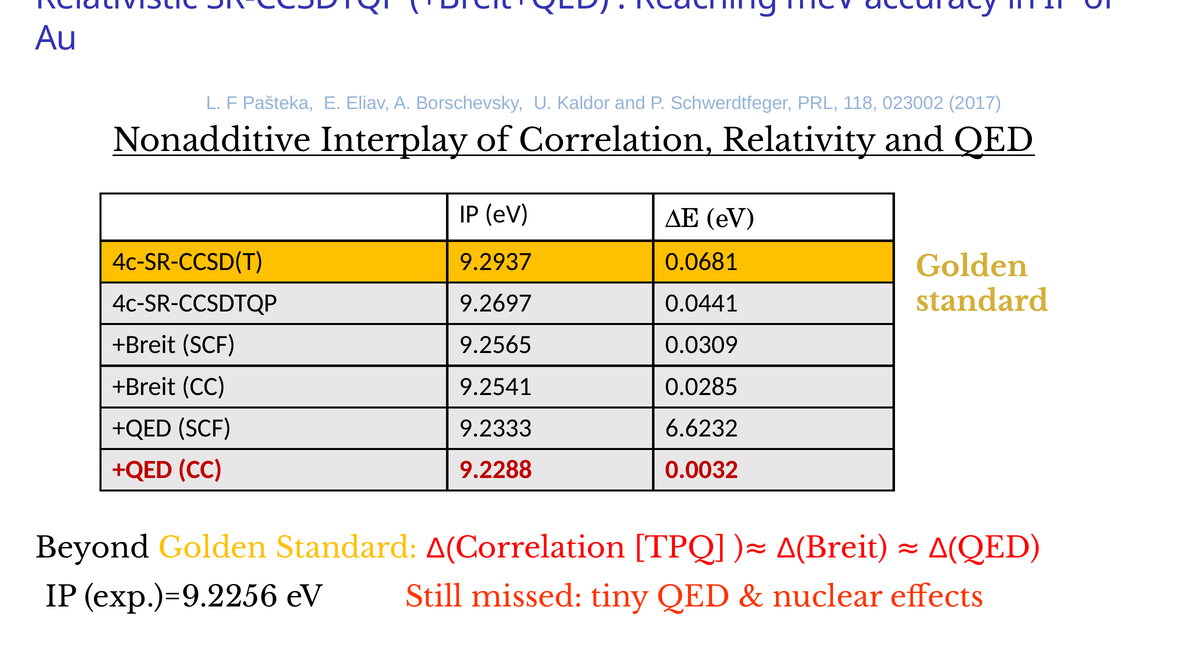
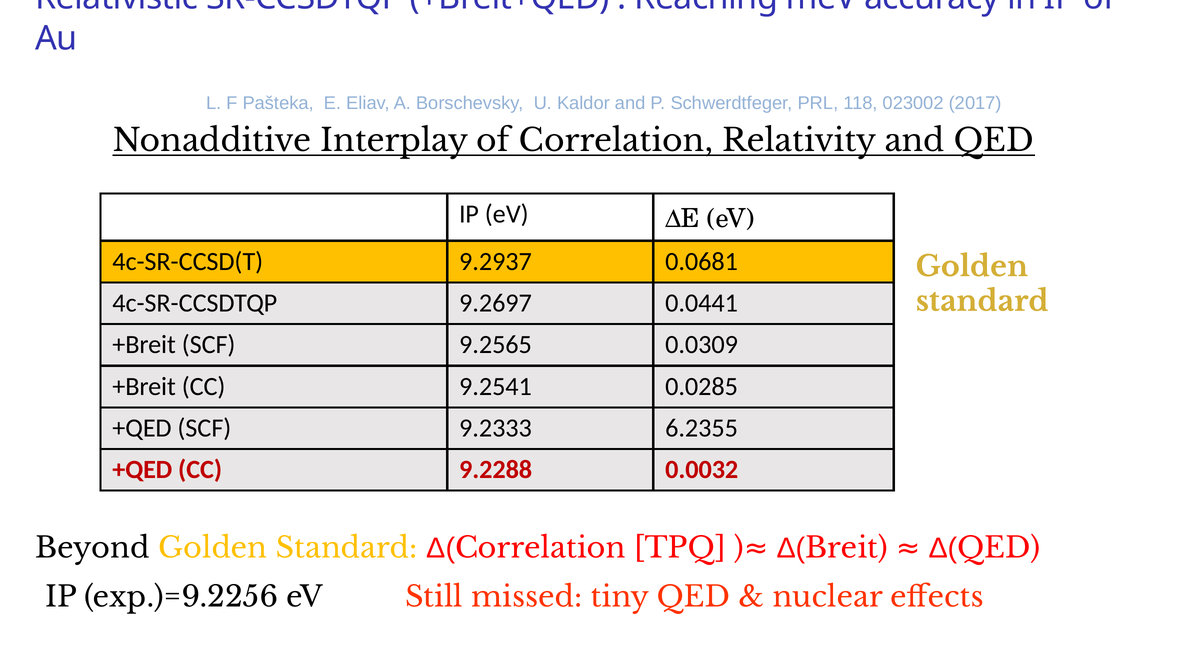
6.6232: 6.6232 -> 6.2355
